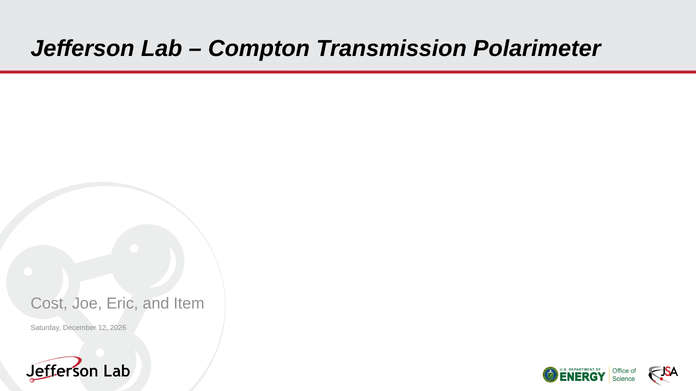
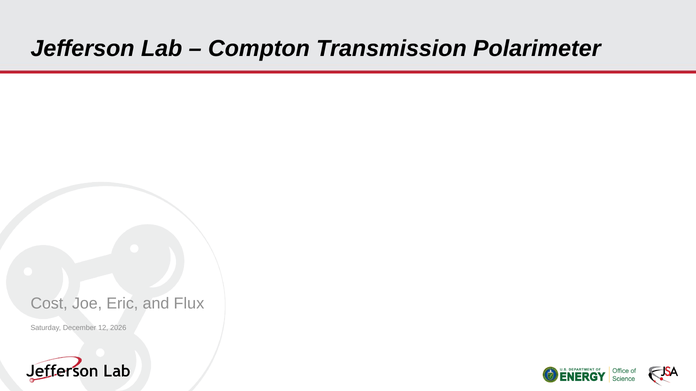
Item: Item -> Flux
